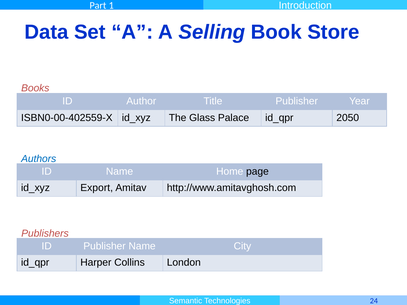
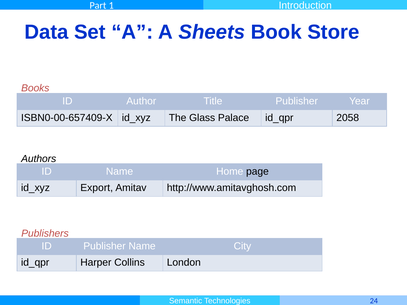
Selling: Selling -> Sheets
ISBN0-00-402559-X: ISBN0-00-402559-X -> ISBN0-00-657409-X
2050: 2050 -> 2058
Authors colour: blue -> black
